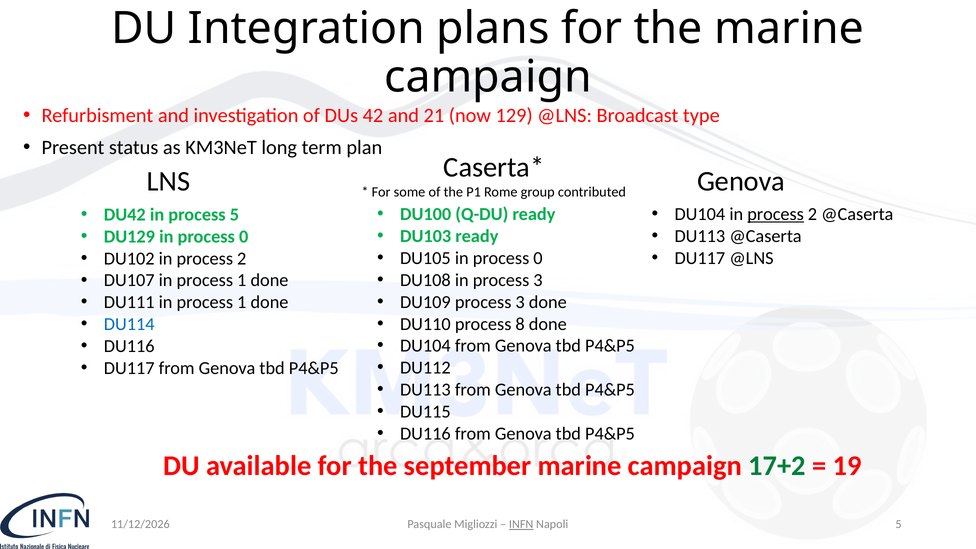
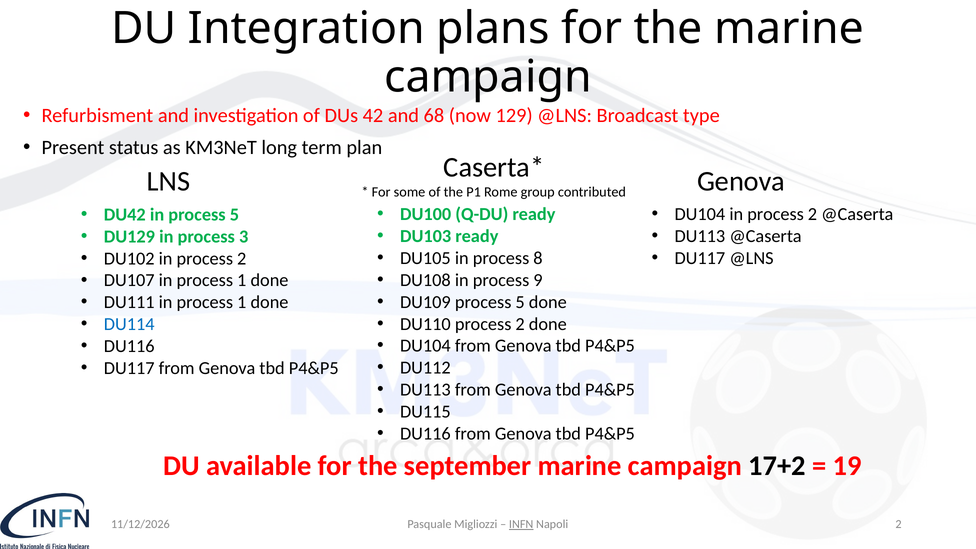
21: 21 -> 68
process at (776, 214) underline: present -> none
DU129 in process 0: 0 -> 3
DU105 in process 0: 0 -> 8
in process 3: 3 -> 9
DU109 process 3: 3 -> 5
DU110 process 8: 8 -> 2
17+2 colour: green -> black
Napoli 5: 5 -> 2
